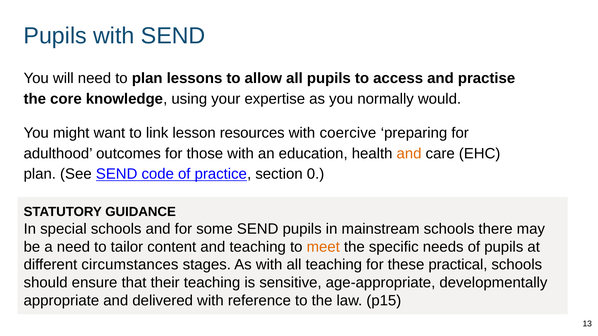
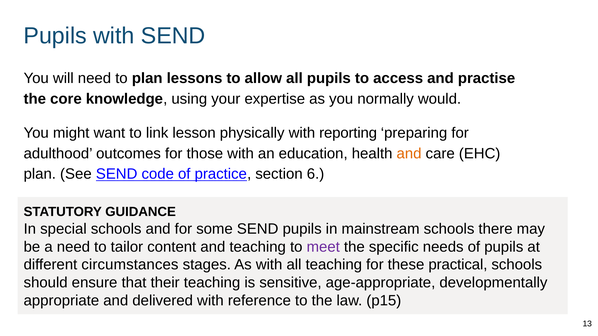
resources: resources -> physically
coercive: coercive -> reporting
0: 0 -> 6
meet colour: orange -> purple
